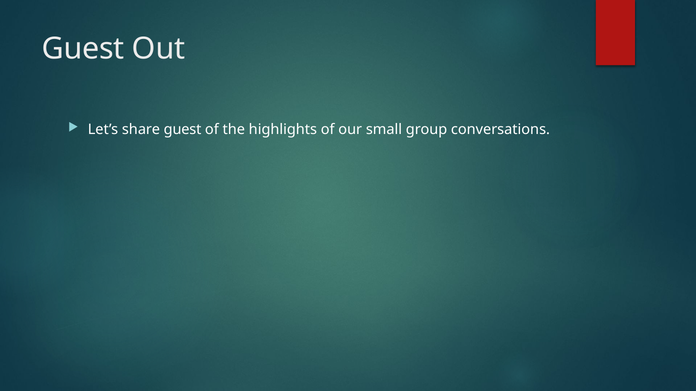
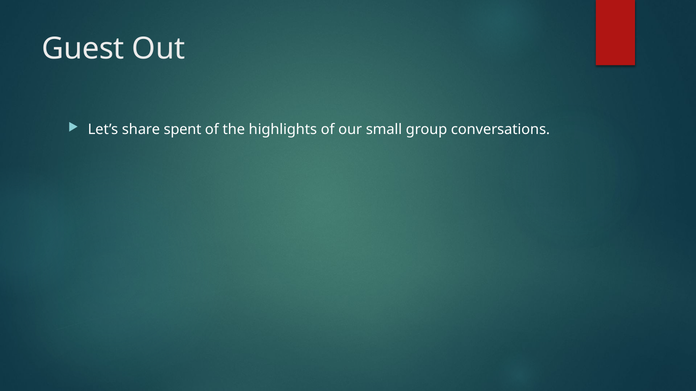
share guest: guest -> spent
